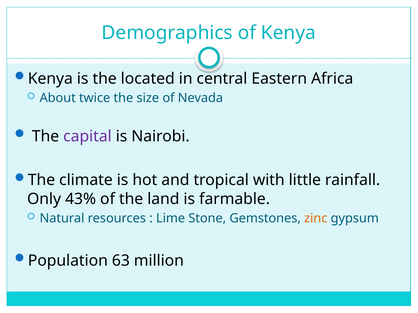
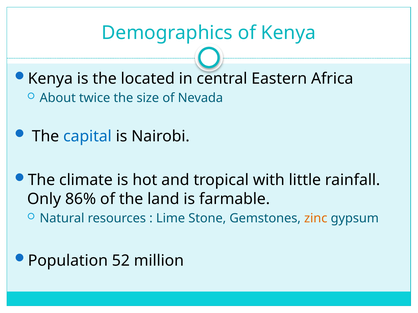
capital colour: purple -> blue
43%: 43% -> 86%
63: 63 -> 52
